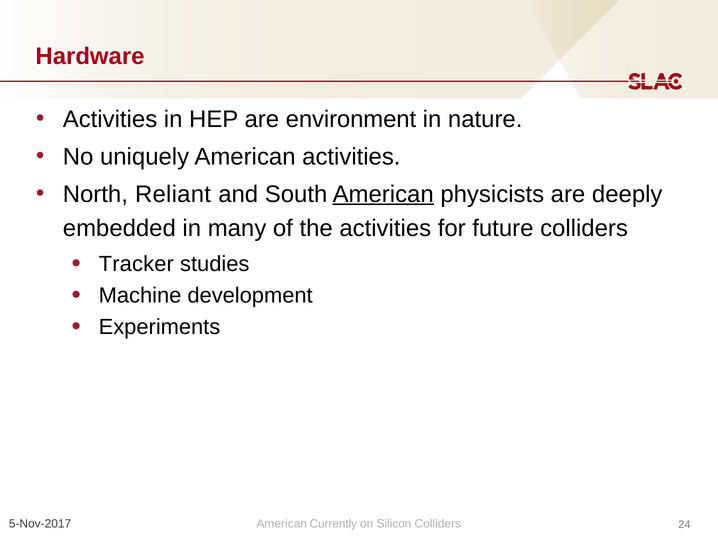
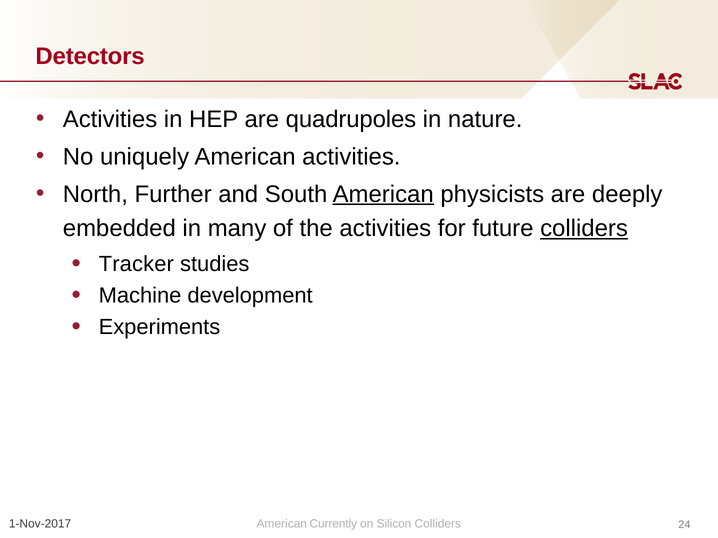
Hardware: Hardware -> Detectors
environment: environment -> quadrupoles
Reliant: Reliant -> Further
colliders at (584, 229) underline: none -> present
5-Nov-2017: 5-Nov-2017 -> 1-Nov-2017
